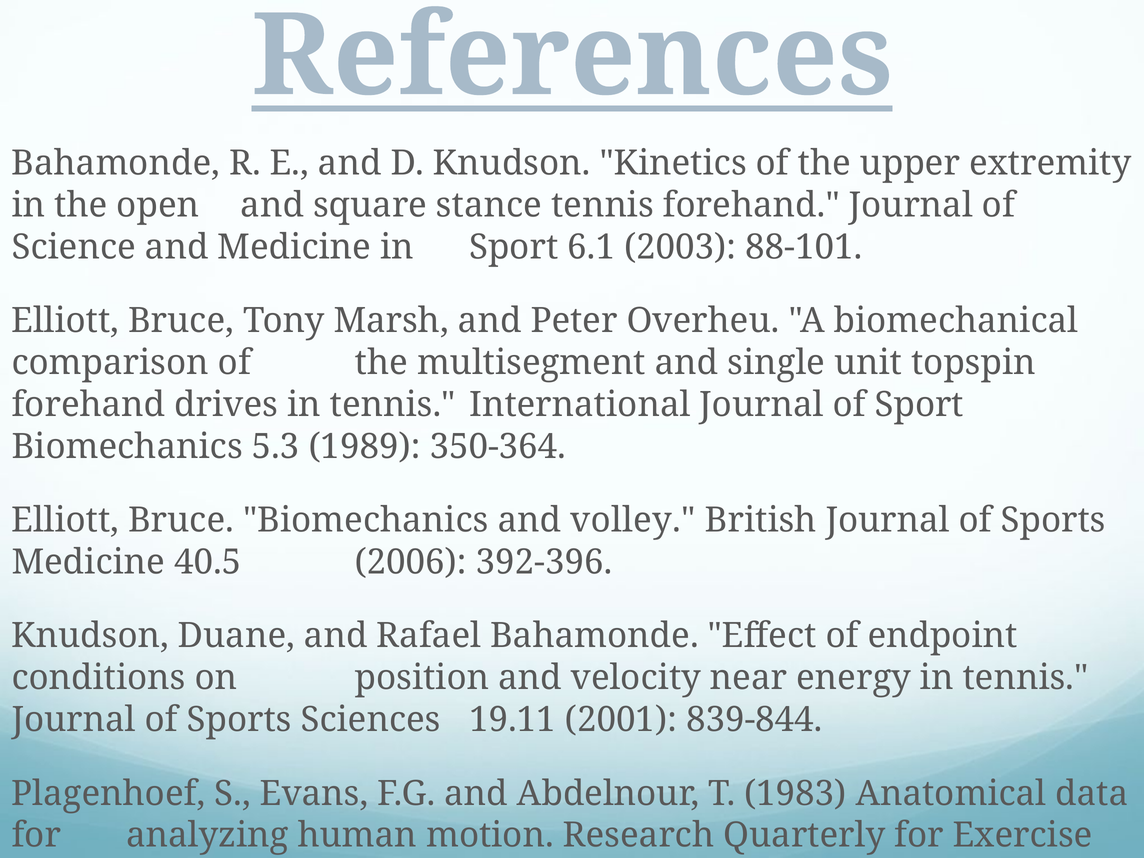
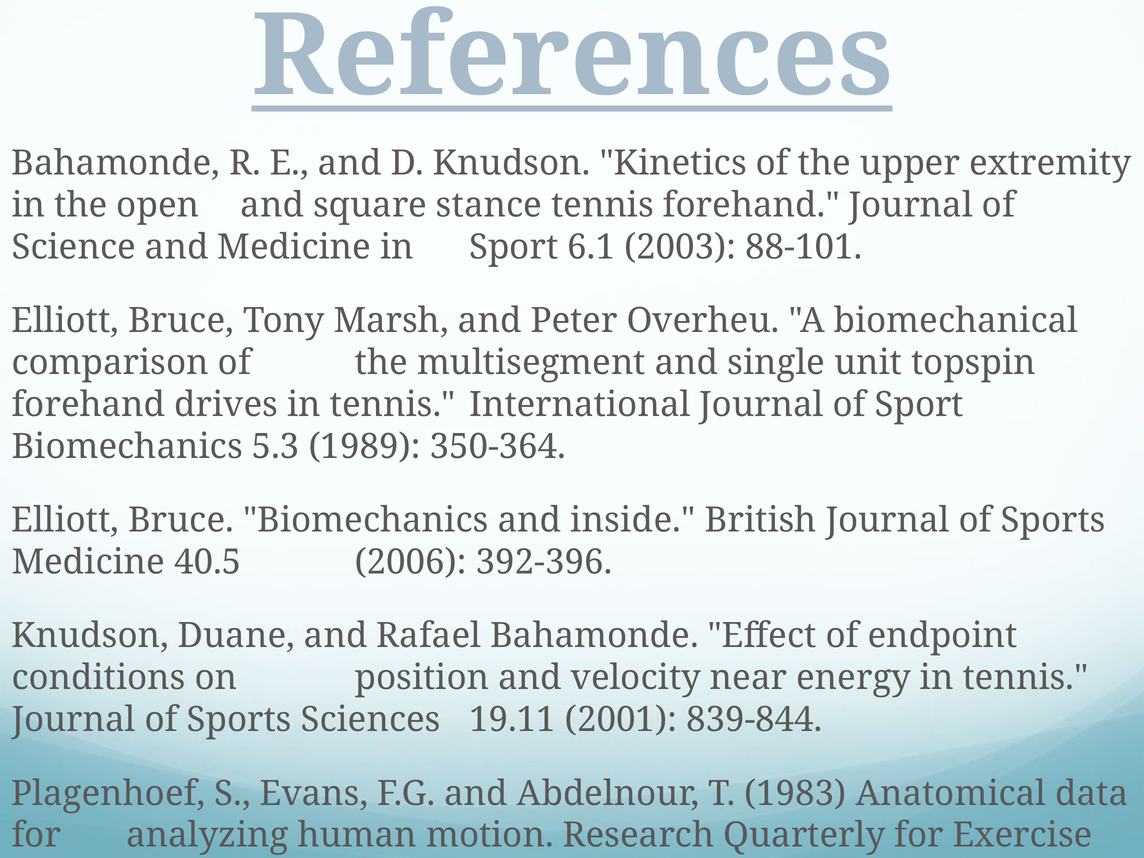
volley: volley -> inside
